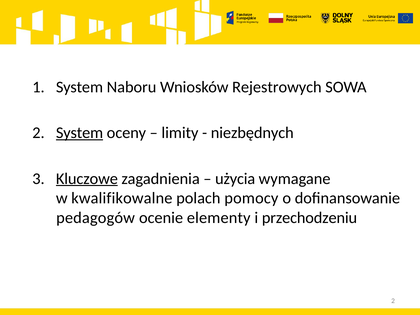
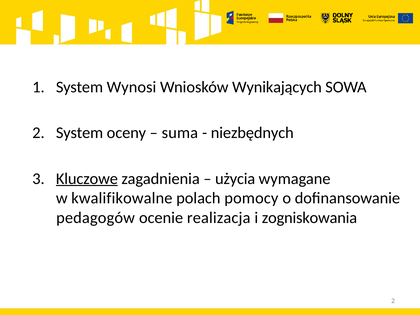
Naboru: Naboru -> Wynosi
Rejestrowych: Rejestrowych -> Wynikających
System at (80, 133) underline: present -> none
limity: limity -> suma
elementy: elementy -> realizacja
przechodzeniu: przechodzeniu -> zogniskowania
